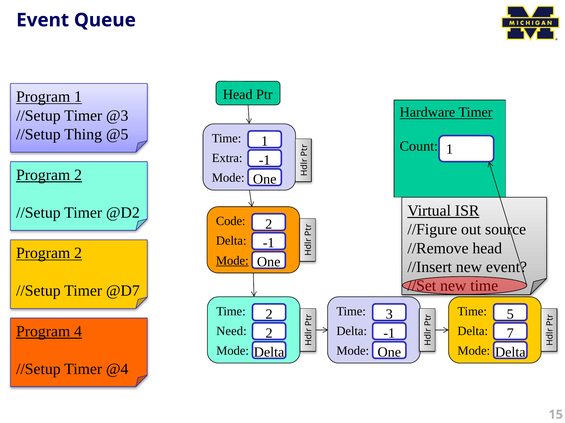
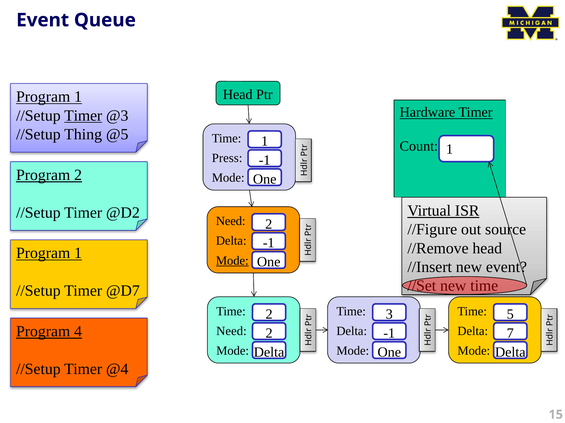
Timer at (83, 116) underline: none -> present
Extra: Extra -> Press
Code at (231, 222): Code -> Need
2 at (78, 254): 2 -> 1
